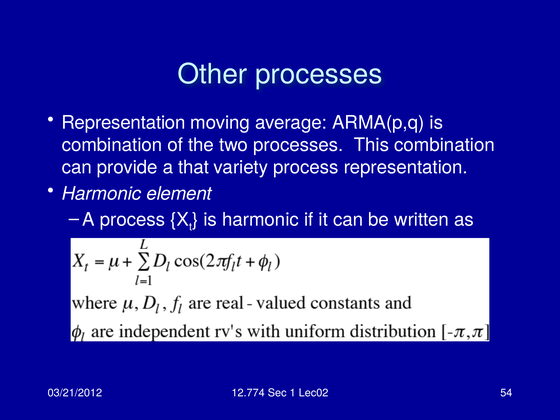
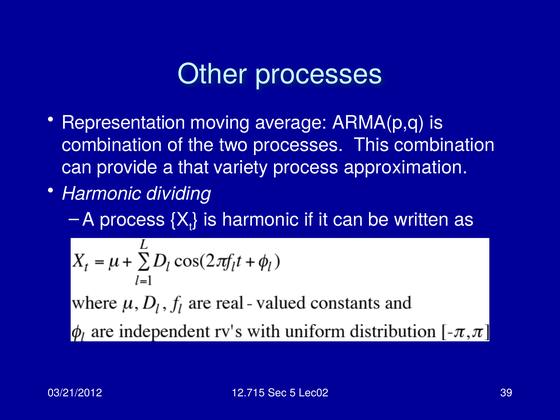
process representation: representation -> approximation
element: element -> dividing
12.774: 12.774 -> 12.715
1: 1 -> 5
54: 54 -> 39
